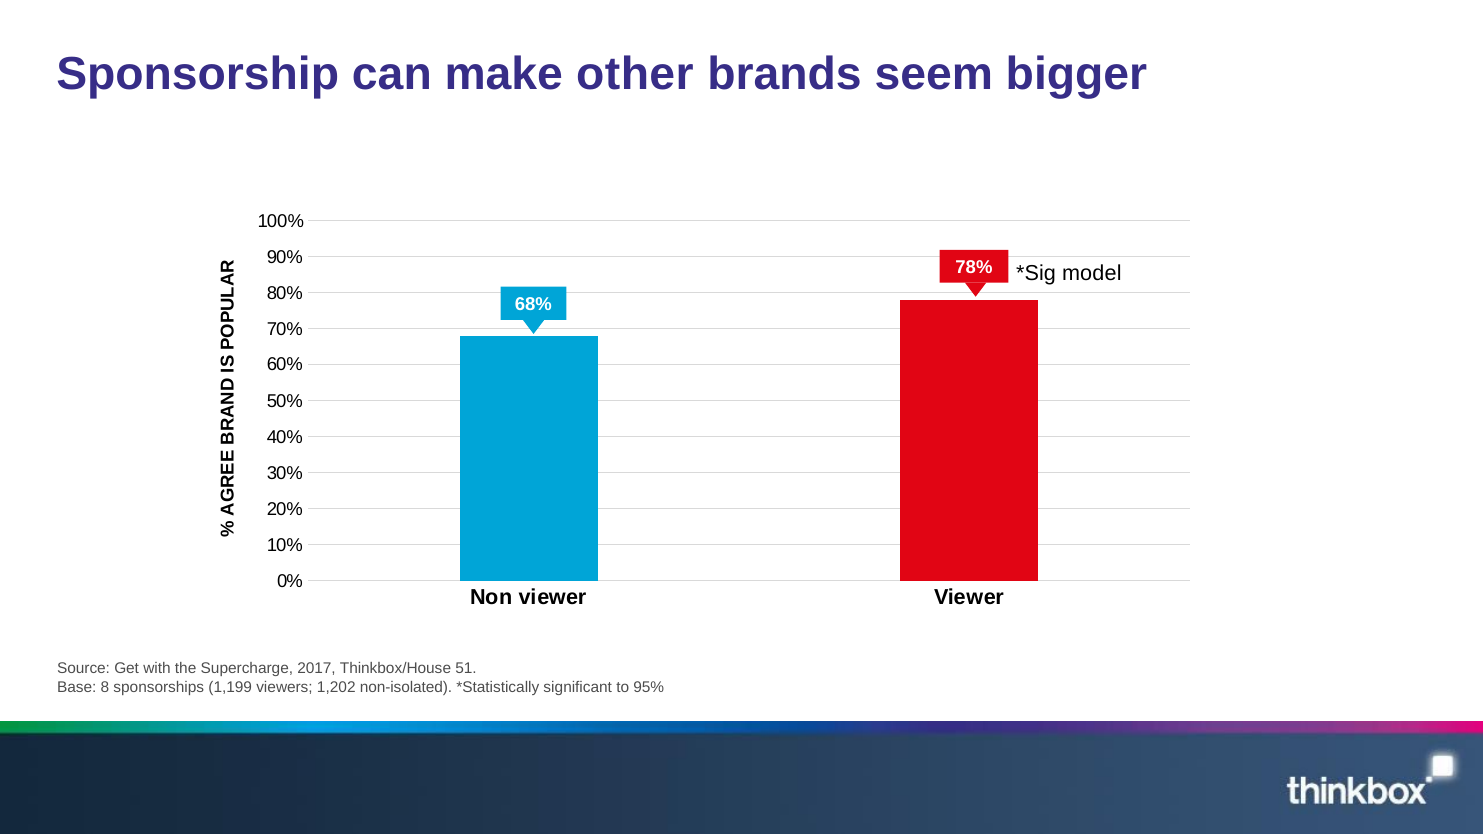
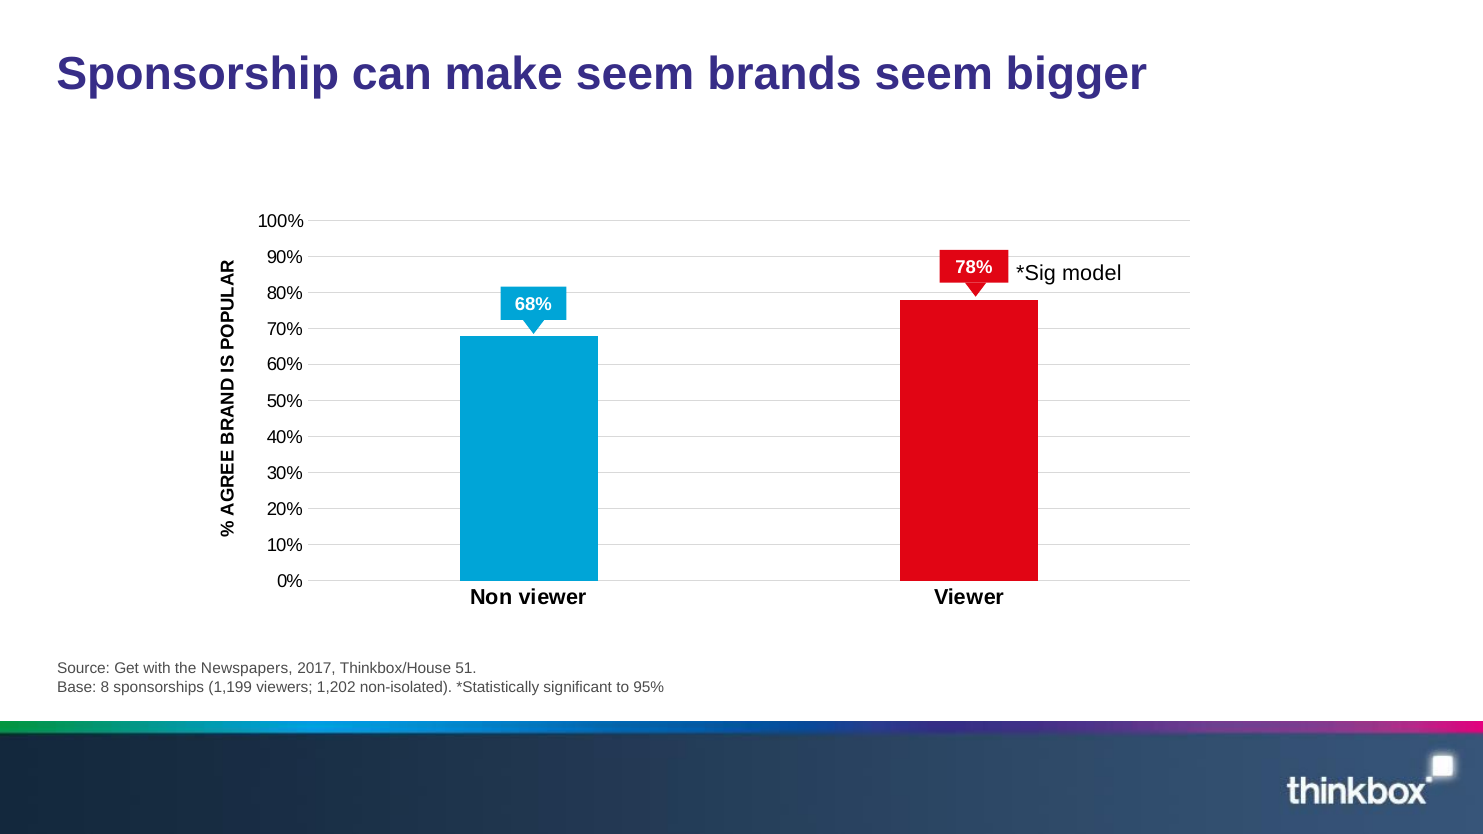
make other: other -> seem
Supercharge: Supercharge -> Newspapers
